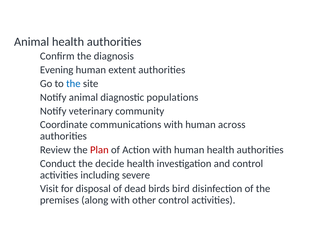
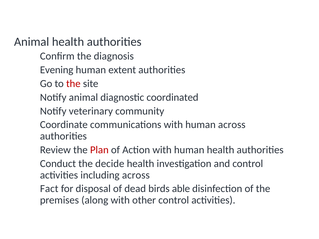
the at (73, 84) colour: blue -> red
populations: populations -> coordinated
including severe: severe -> across
Visit: Visit -> Fact
bird: bird -> able
